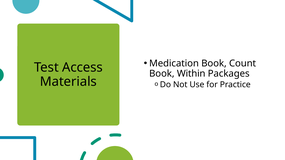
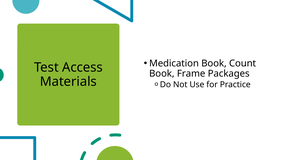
Within: Within -> Frame
